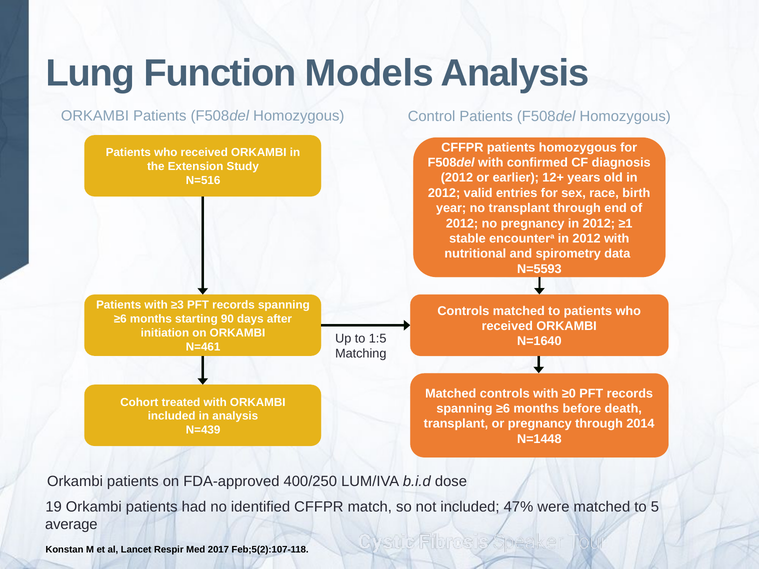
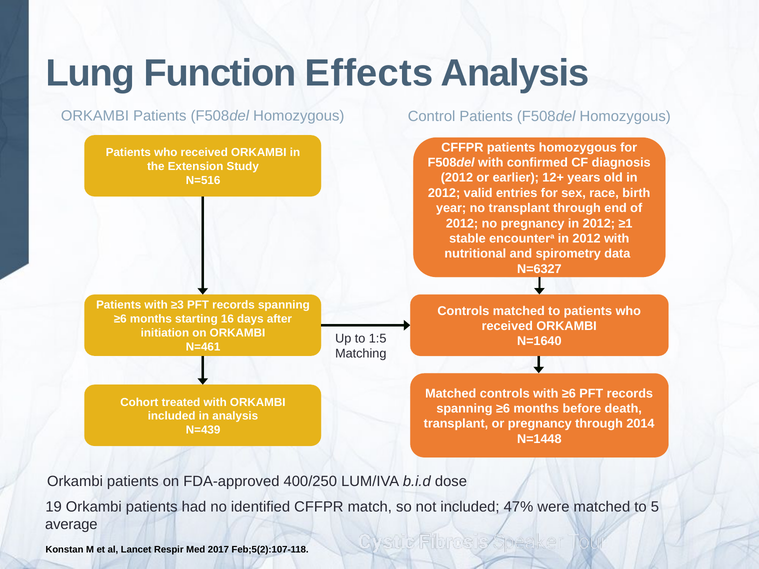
Models: Models -> Effects
N=5593: N=5593 -> N=6327
90: 90 -> 16
with ≥0: ≥0 -> ≥6
